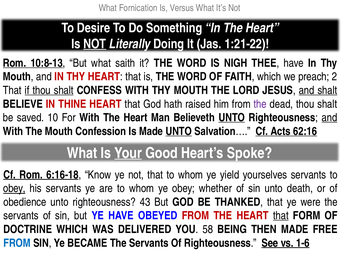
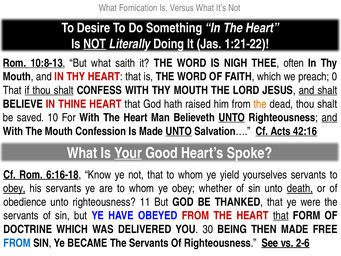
THEE have: have -> often
2: 2 -> 0
the at (260, 104) colour: purple -> orange
62:16: 62:16 -> 42:16
death underline: none -> present
43: 43 -> 11
58: 58 -> 30
1-6: 1-6 -> 2-6
